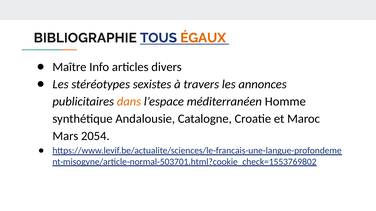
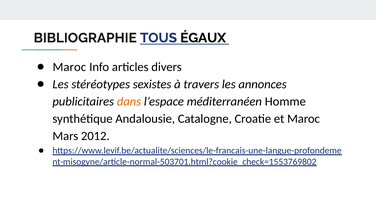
ÉGAUX colour: orange -> black
Maître at (69, 67): Maître -> Maroc
2054: 2054 -> 2012
